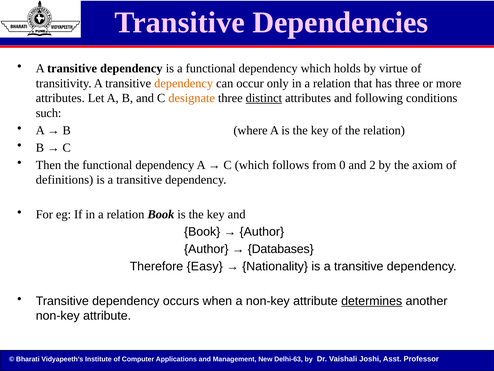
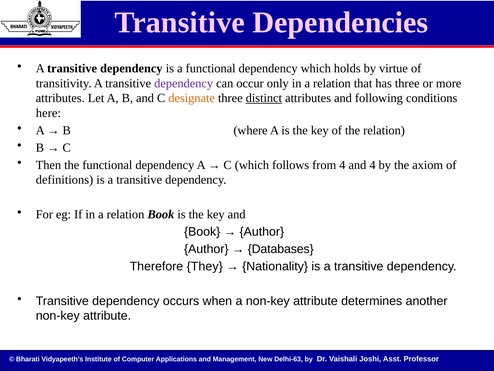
dependency at (184, 83) colour: orange -> purple
such: such -> here
from 0: 0 -> 4
and 2: 2 -> 4
Easy: Easy -> They
determines underline: present -> none
